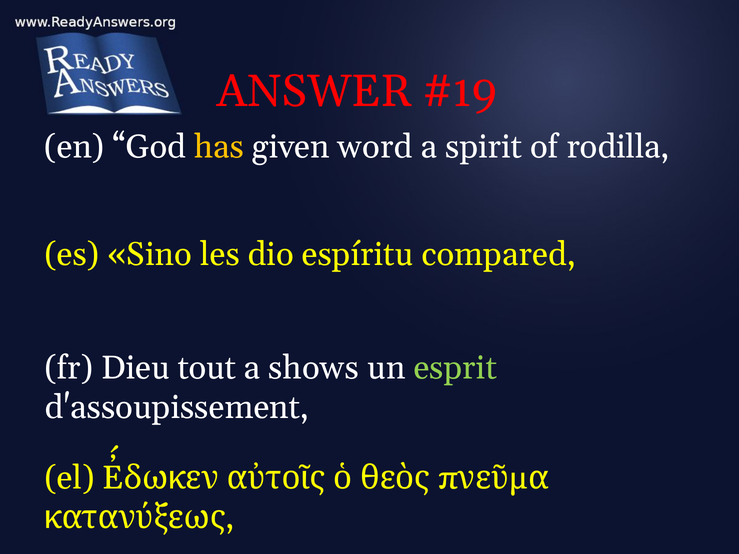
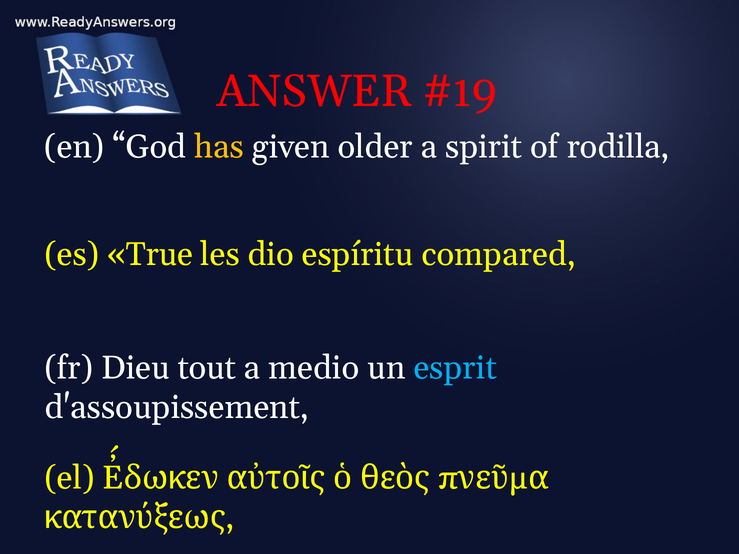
word: word -> older
Sino: Sino -> True
shows: shows -> medio
esprit colour: light green -> light blue
